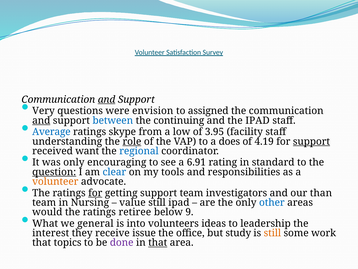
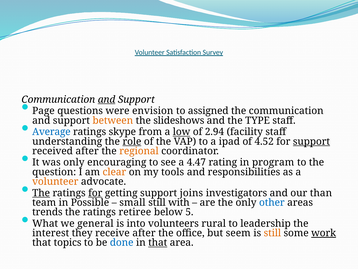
Very: Very -> Page
and at (41, 120) underline: present -> none
between colour: blue -> orange
continuing: continuing -> slideshows
the IPAD: IPAD -> TYPE
low underline: none -> present
3.95: 3.95 -> 2.94
does: does -> ipad
4.19: 4.19 -> 4.52
received want: want -> after
regional colour: blue -> orange
6.91: 6.91 -> 4.47
standard: standard -> program
question underline: present -> none
clear colour: blue -> orange
The at (41, 193) underline: none -> present
support team: team -> joins
Nursing: Nursing -> Possible
value: value -> small
still ipad: ipad -> with
would: would -> trends
9: 9 -> 5
ideas: ideas -> rural
receive issue: issue -> after
study: study -> seem
work underline: none -> present
done colour: purple -> blue
